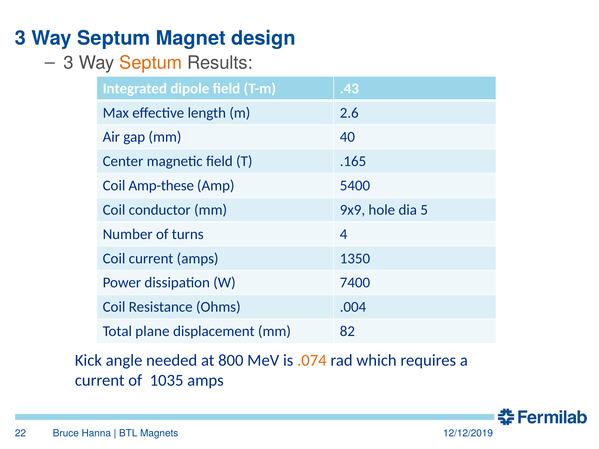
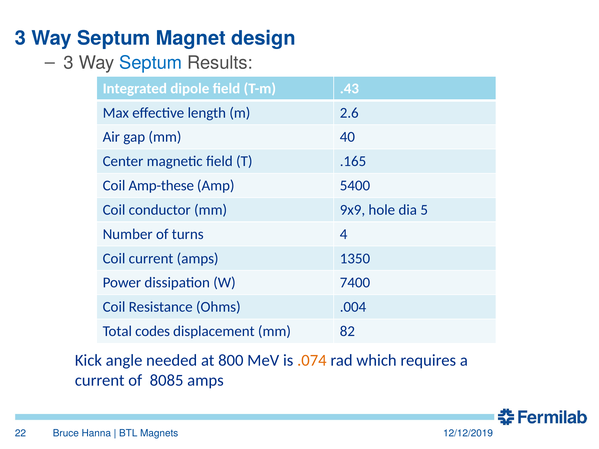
Septum at (151, 63) colour: orange -> blue
plane: plane -> codes
1035: 1035 -> 8085
